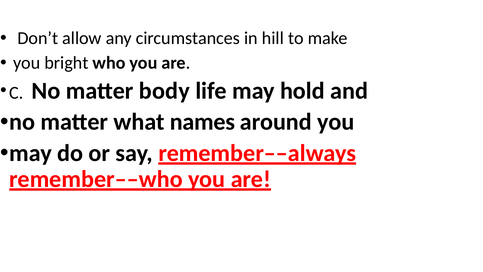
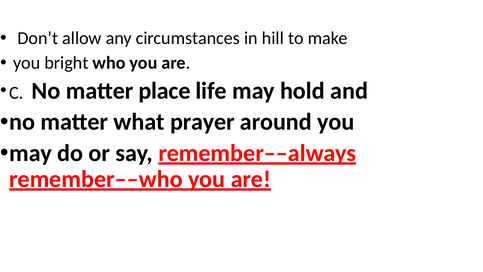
body: body -> place
names: names -> prayer
